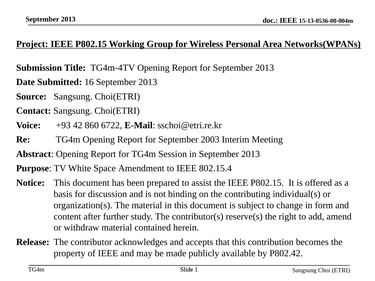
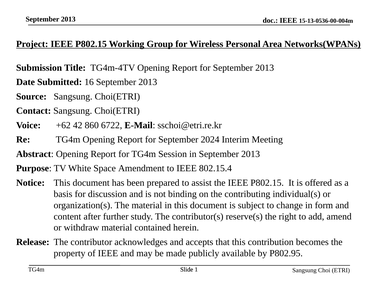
+93: +93 -> +62
2003: 2003 -> 2024
P802.42: P802.42 -> P802.95
